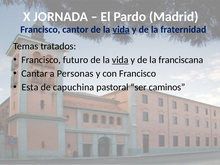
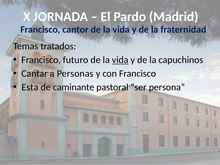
vida at (121, 29) underline: present -> none
franciscana: franciscana -> capuchinos
capuchina: capuchina -> caminante
caminos: caminos -> persona
